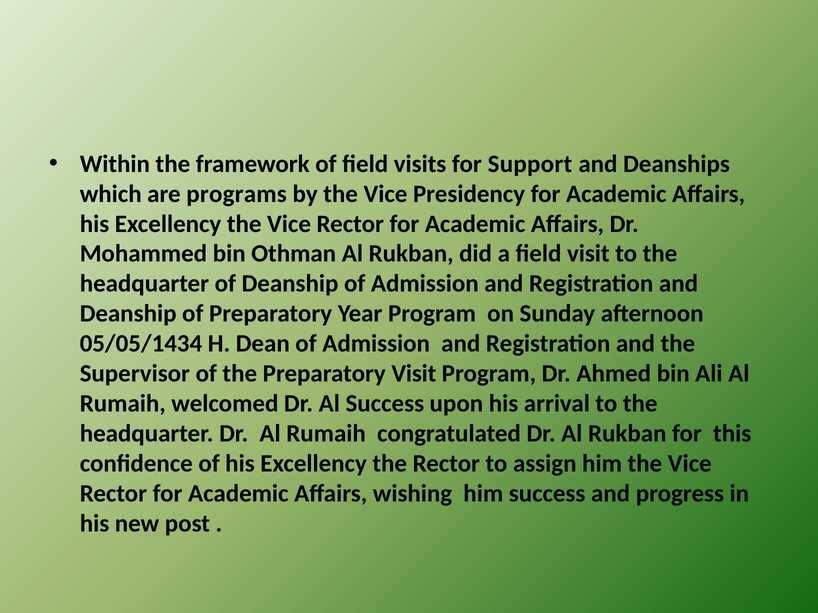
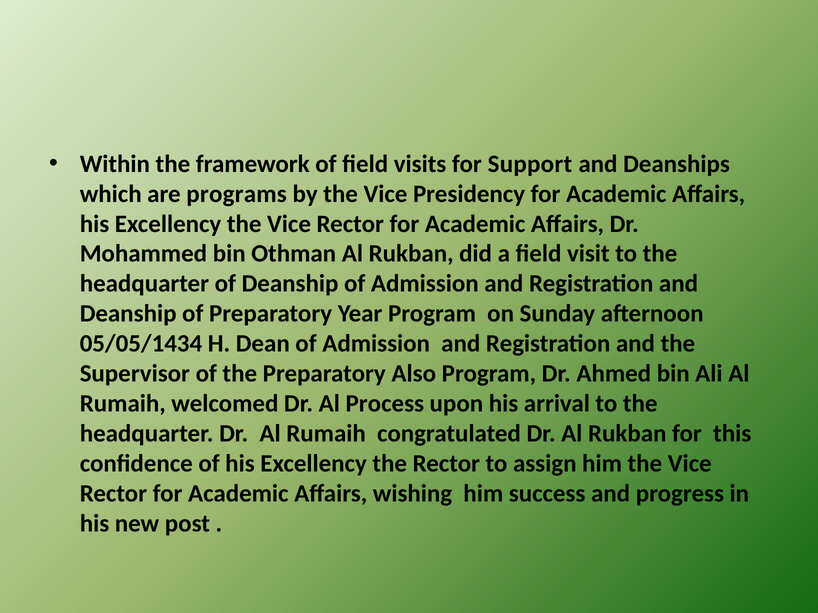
Preparatory Visit: Visit -> Also
Al Success: Success -> Process
